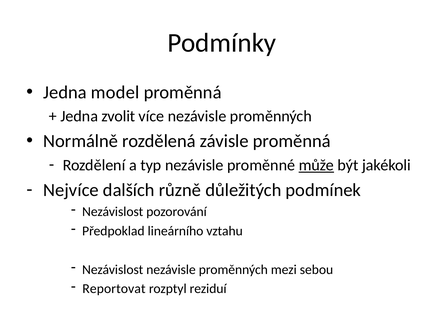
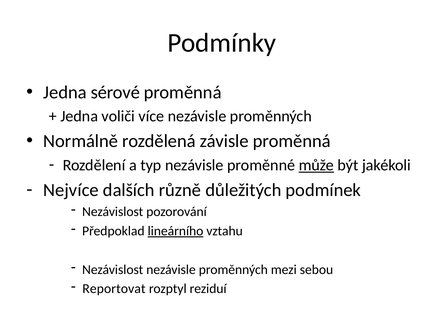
model: model -> sérové
zvolit: zvolit -> voliči
lineárního underline: none -> present
